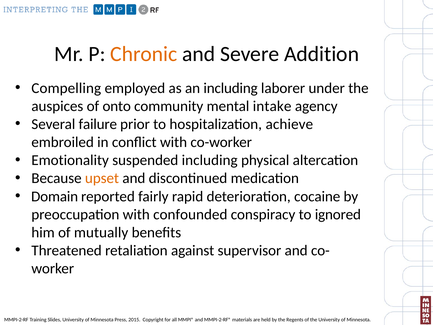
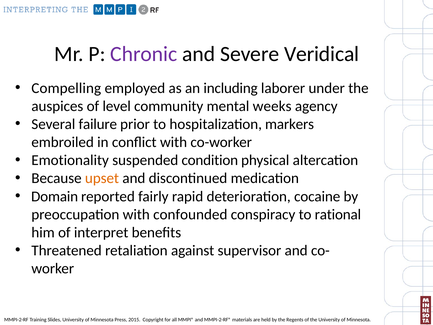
Chronic colour: orange -> purple
Addition: Addition -> Veridical
onto: onto -> level
intake: intake -> weeks
achieve: achieve -> markers
suspended including: including -> condition
ignored: ignored -> rational
mutually: mutually -> interpret
